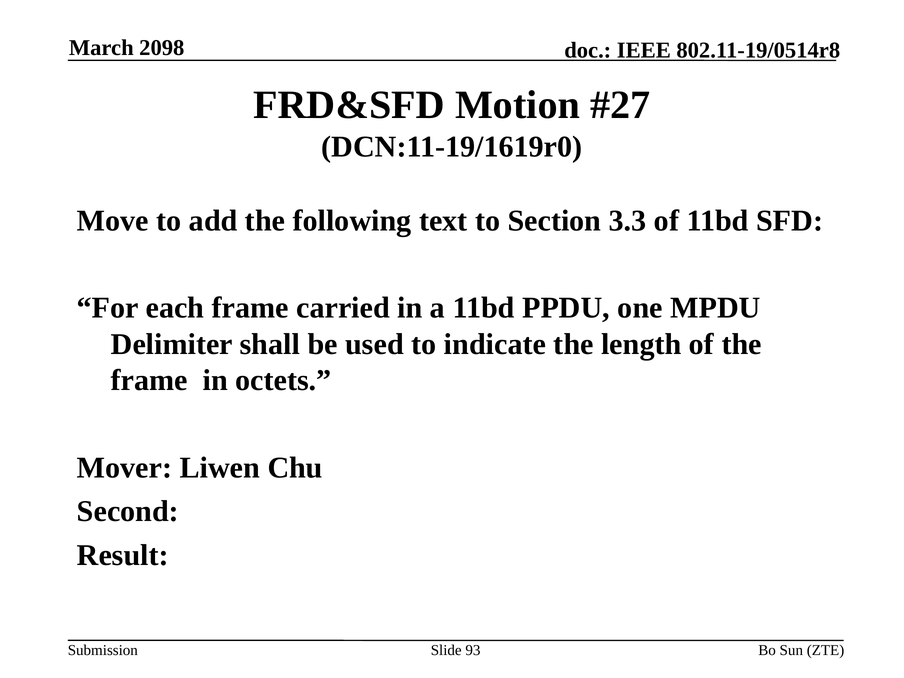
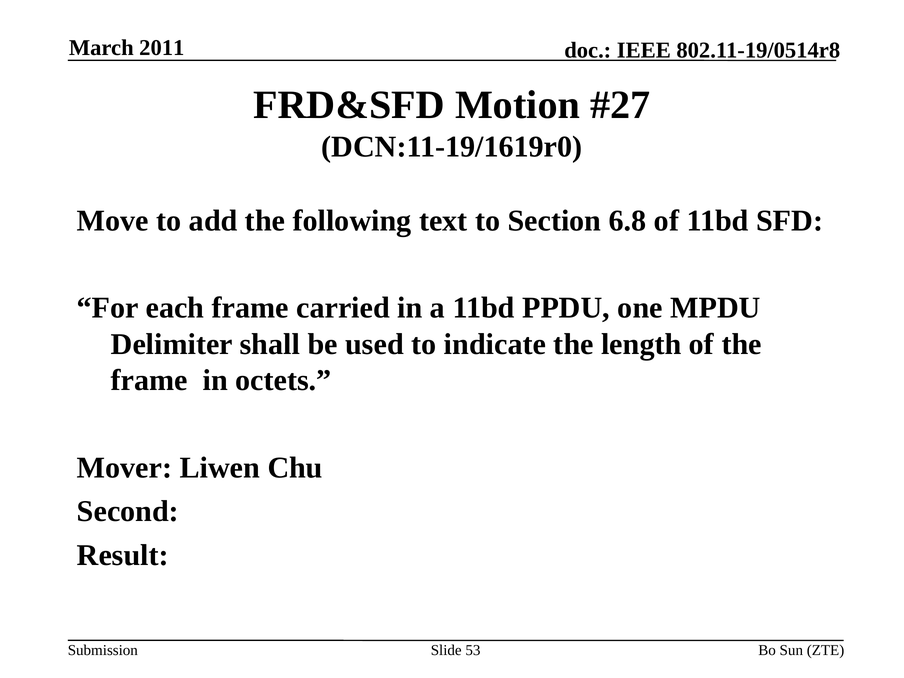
2098: 2098 -> 2011
3.3: 3.3 -> 6.8
93: 93 -> 53
